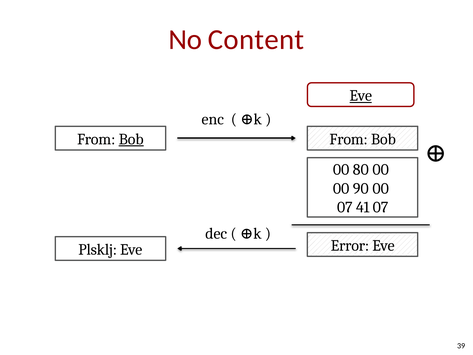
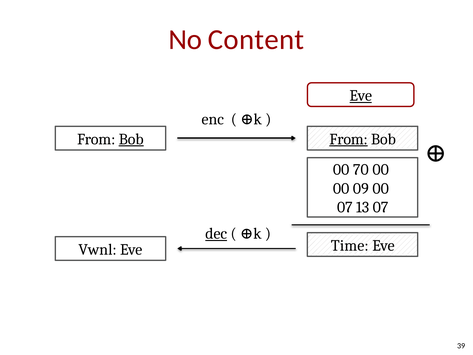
From at (349, 139) underline: none -> present
80: 80 -> 70
90: 90 -> 09
41: 41 -> 13
dec underline: none -> present
Error: Error -> Time
Plsklj: Plsklj -> Vwnl
